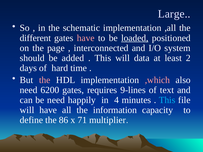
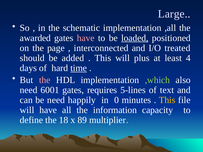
different: different -> awarded
system: system -> treated
data: data -> plus
2: 2 -> 4
time underline: none -> present
,which colour: pink -> light green
6200: 6200 -> 6001
9-lines: 9-lines -> 5-lines
4: 4 -> 0
This at (167, 100) colour: light blue -> yellow
86: 86 -> 18
71: 71 -> 89
